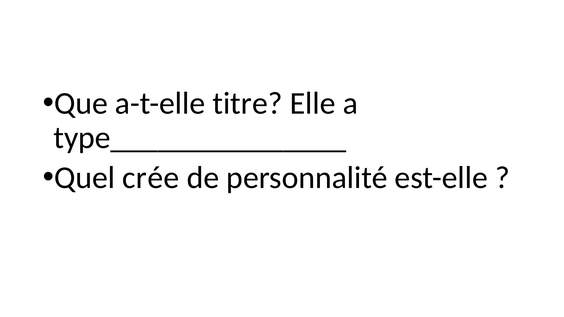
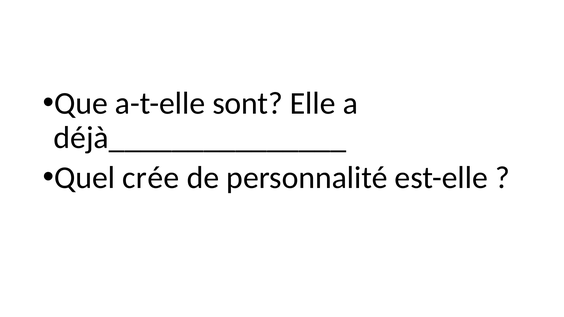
titre: titre -> sont
type_______________: type_______________ -> déjà_______________
